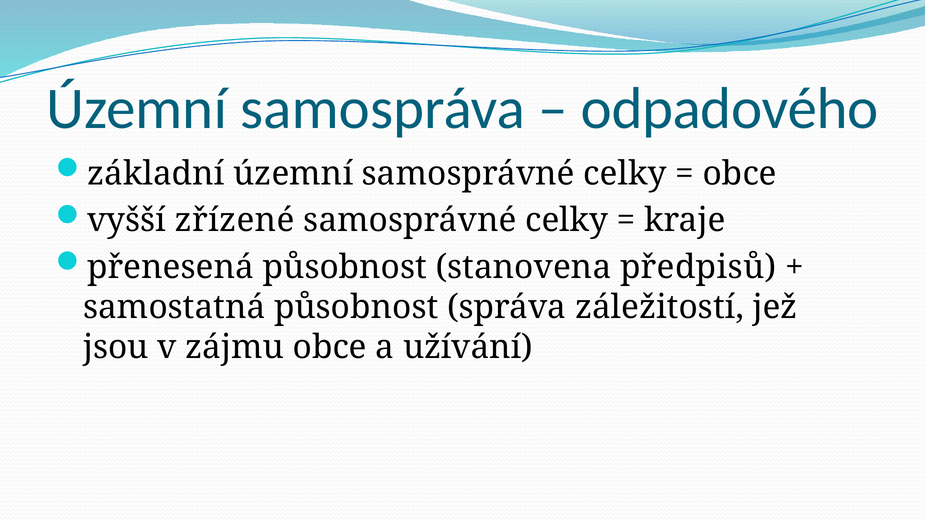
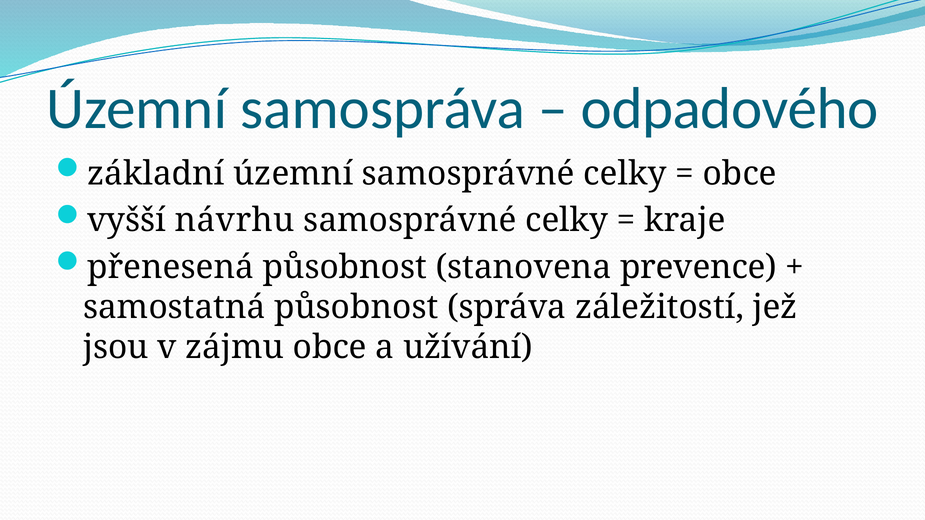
zřízené: zřízené -> návrhu
předpisů: předpisů -> prevence
